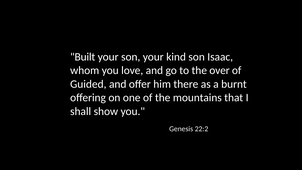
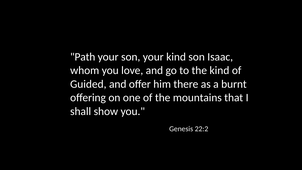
Built: Built -> Path
the over: over -> kind
